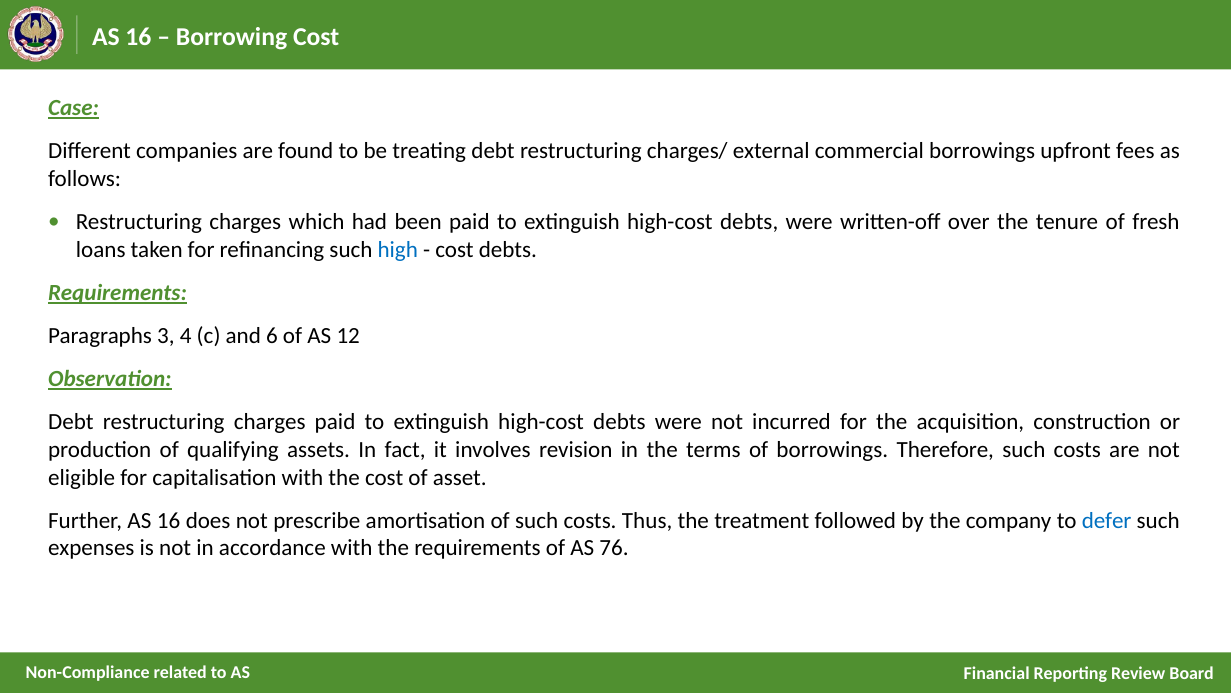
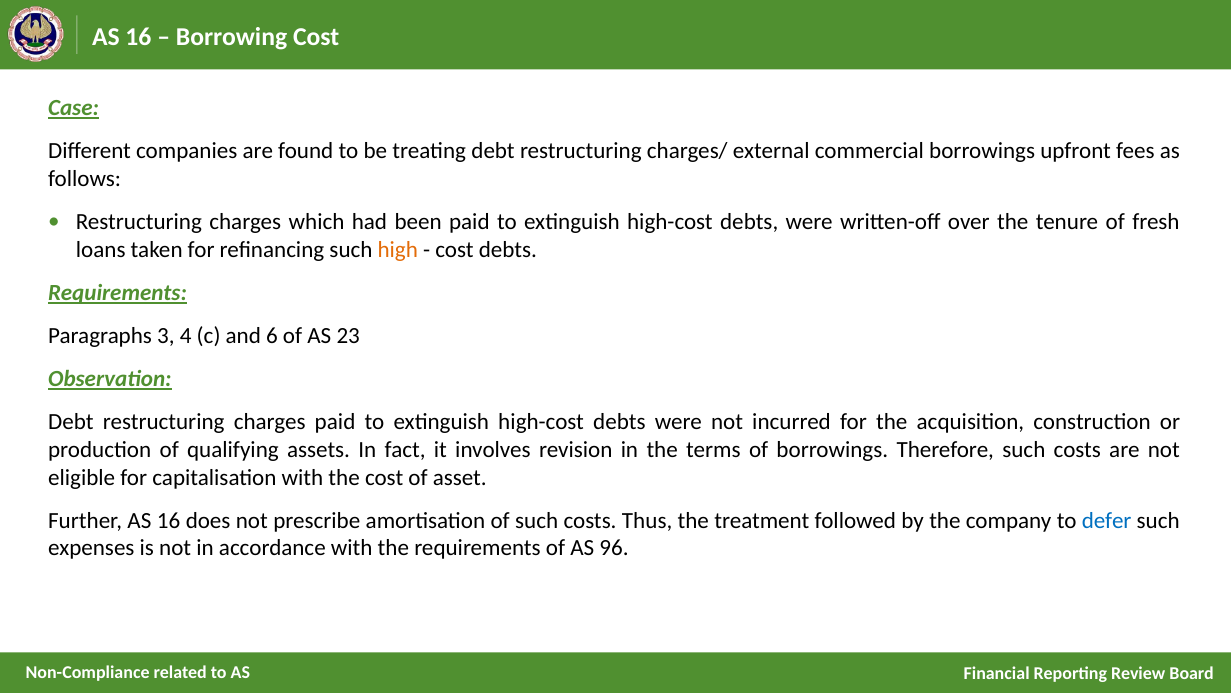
high colour: blue -> orange
12: 12 -> 23
76: 76 -> 96
